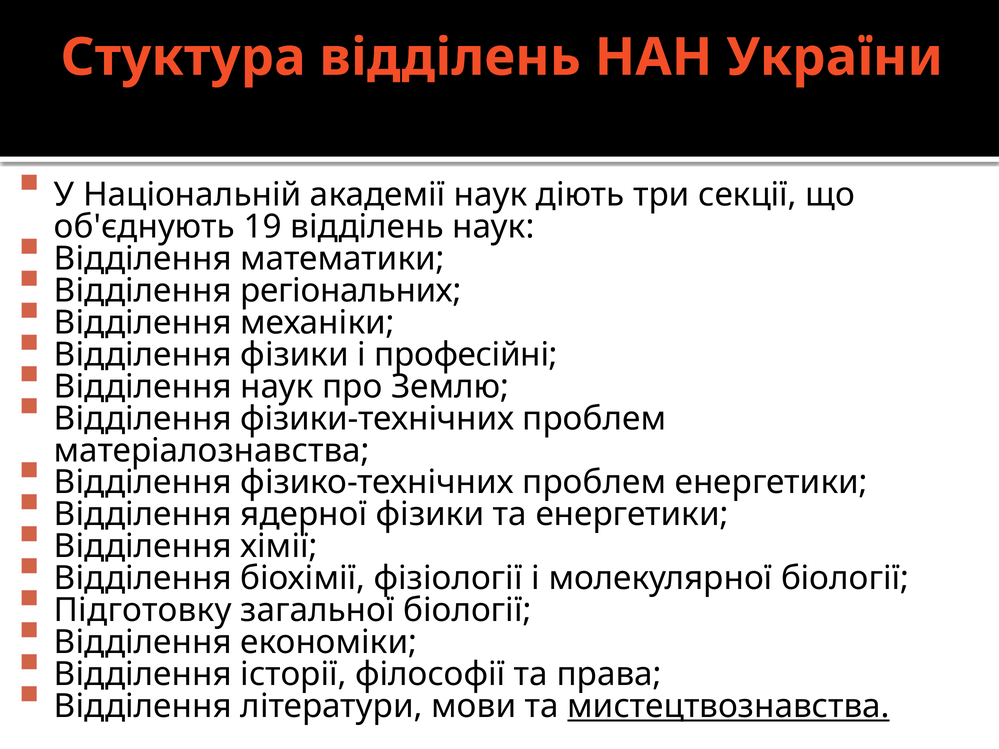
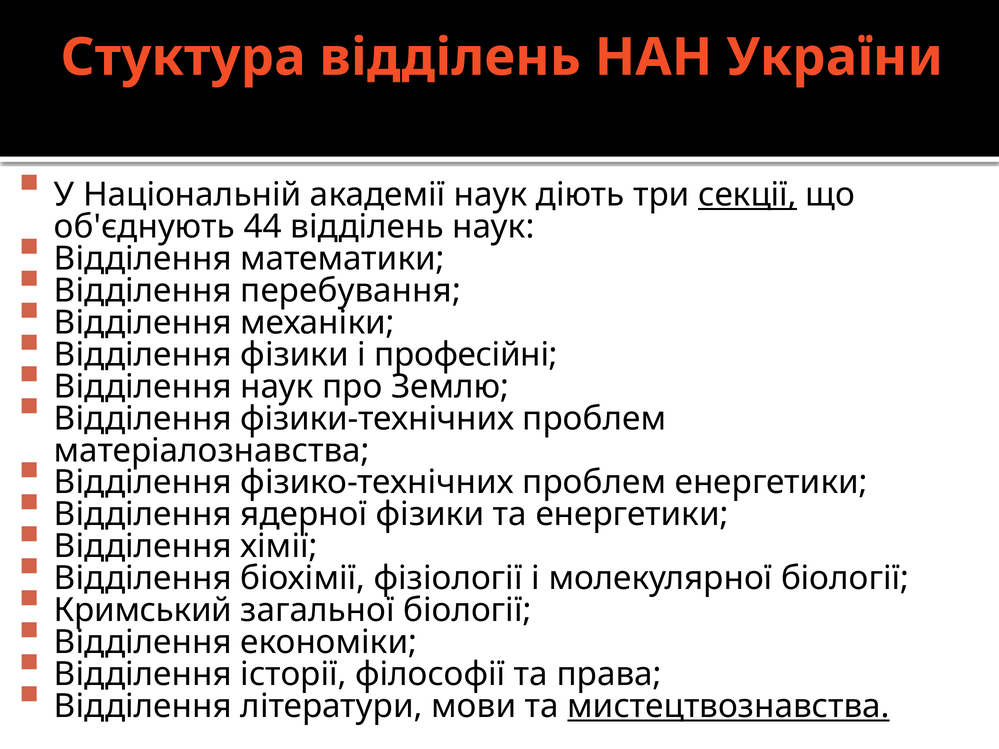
секції underline: none -> present
19: 19 -> 44
регіональних: регіональних -> перебування
Підготовку: Підготовку -> Кримський
